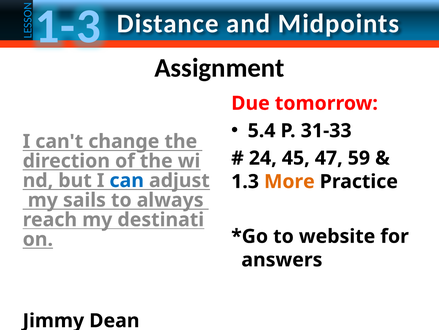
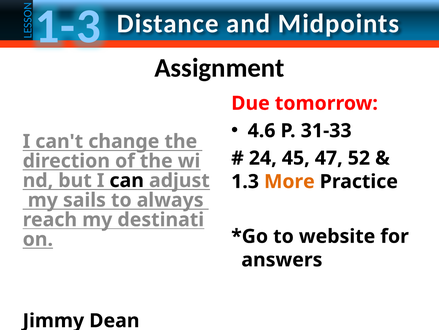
5.4: 5.4 -> 4.6
59: 59 -> 52
can colour: blue -> black
